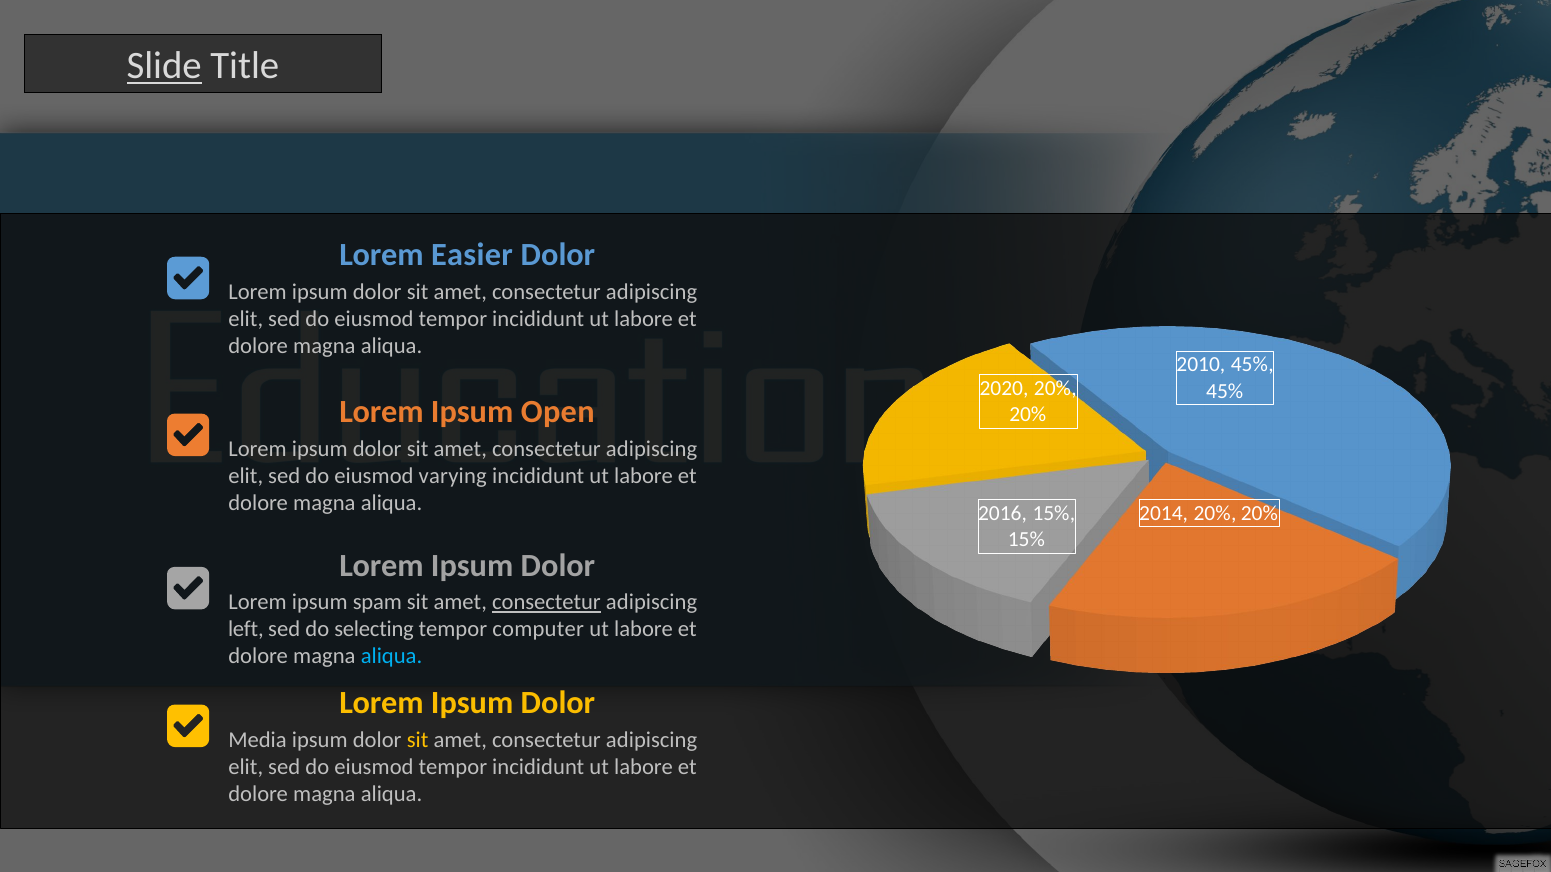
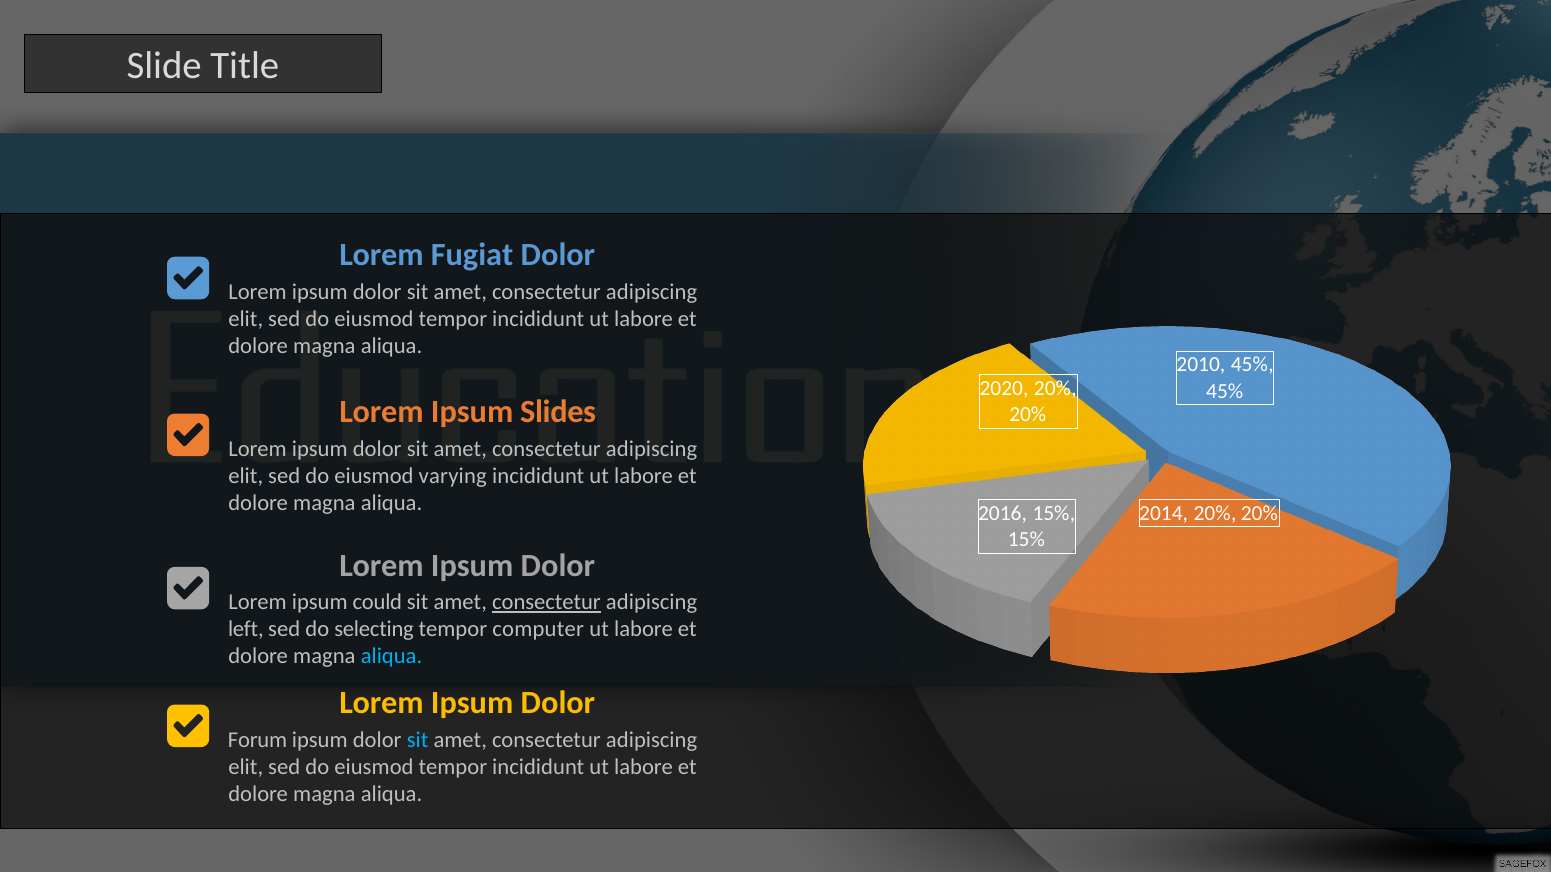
Slide underline: present -> none
Easier: Easier -> Fugiat
Open: Open -> Slides
spam: spam -> could
Media: Media -> Forum
sit at (418, 740) colour: yellow -> light blue
